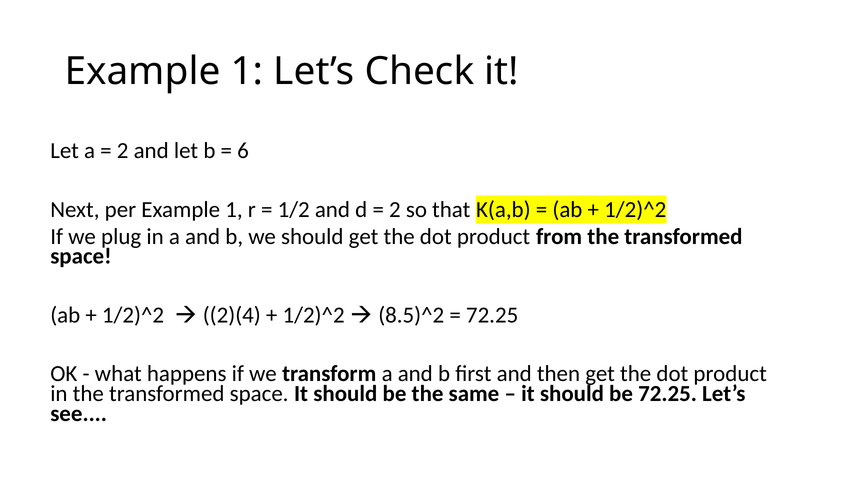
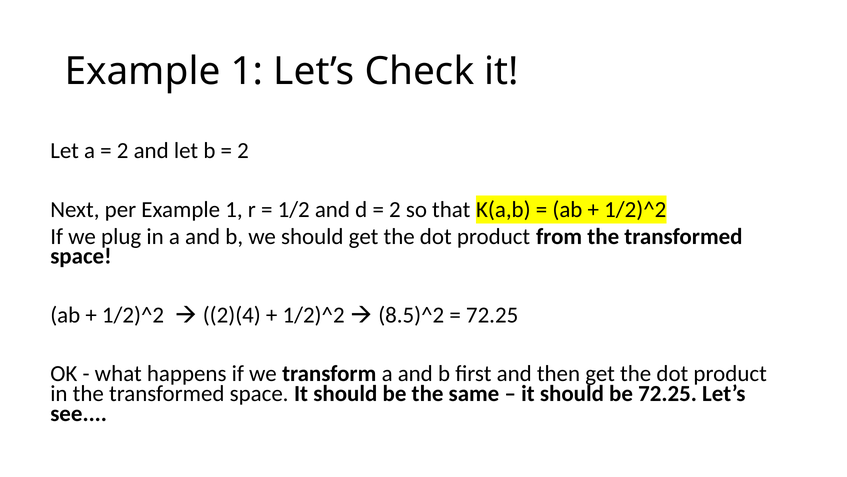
6 at (243, 151): 6 -> 2
